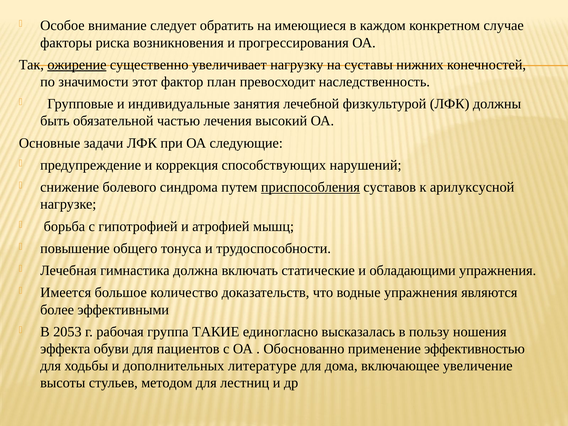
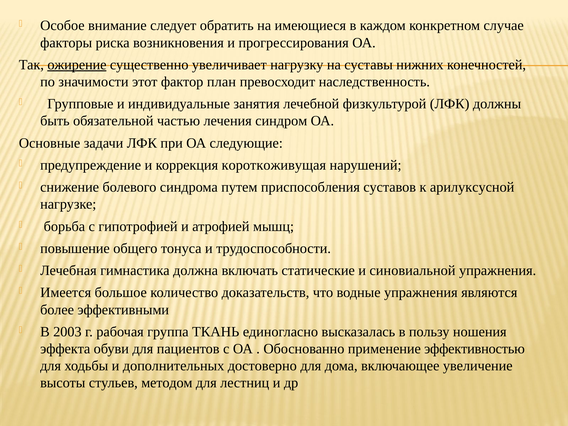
высокий: высокий -> синдром
способствующих: способствующих -> короткоживущая
приспособления underline: present -> none
обладающими: обладающими -> синовиальной
2053: 2053 -> 2003
ТАКИЕ: ТАКИЕ -> ТКАНЬ
литературе: литературе -> достоверно
